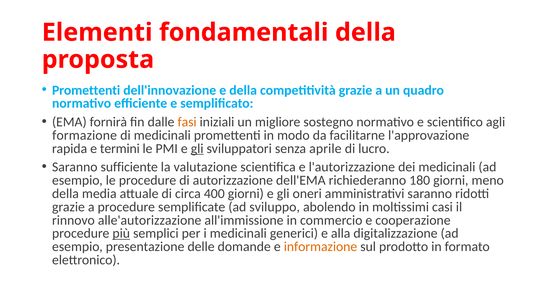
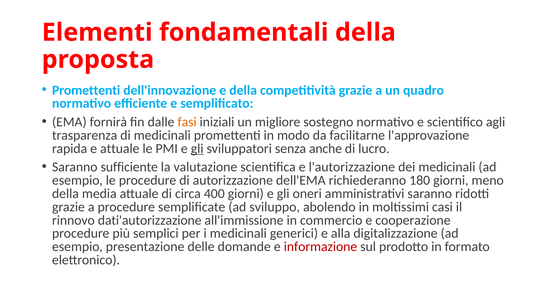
formazione: formazione -> trasparenza
e termini: termini -> attuale
aprile: aprile -> anche
alle'autorizzazione: alle'autorizzazione -> dati'autorizzazione
più underline: present -> none
informazione colour: orange -> red
